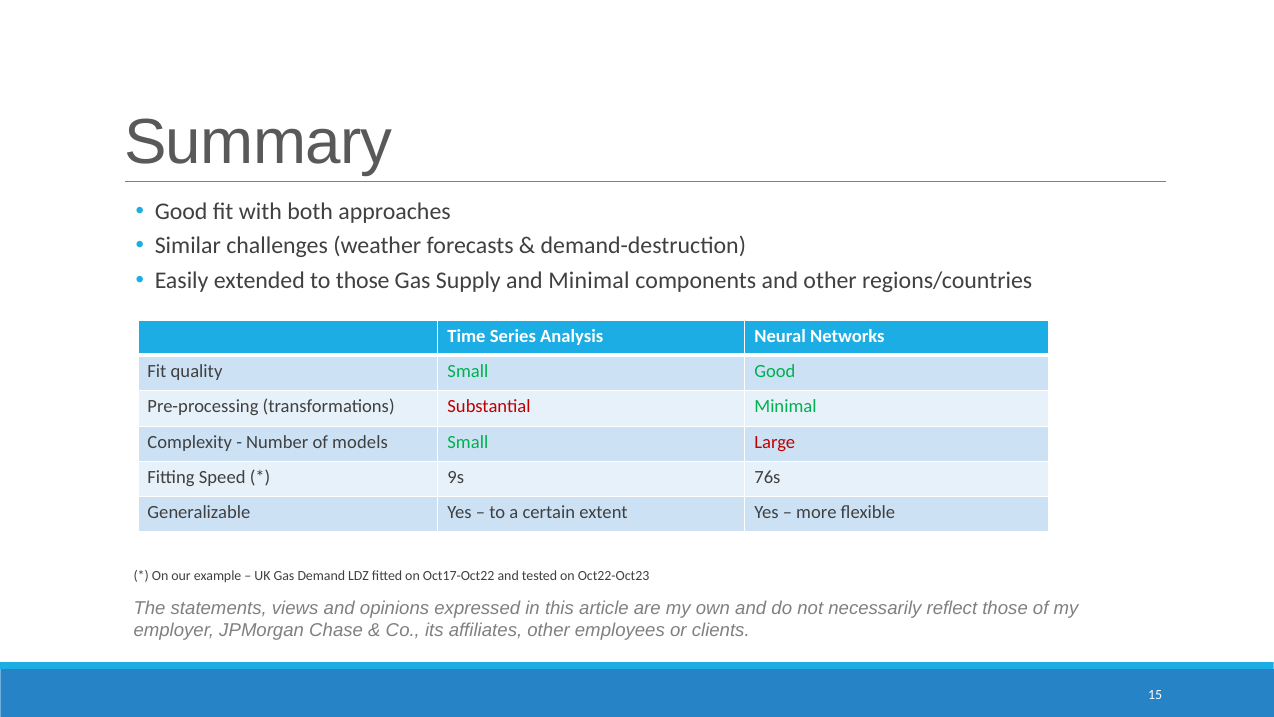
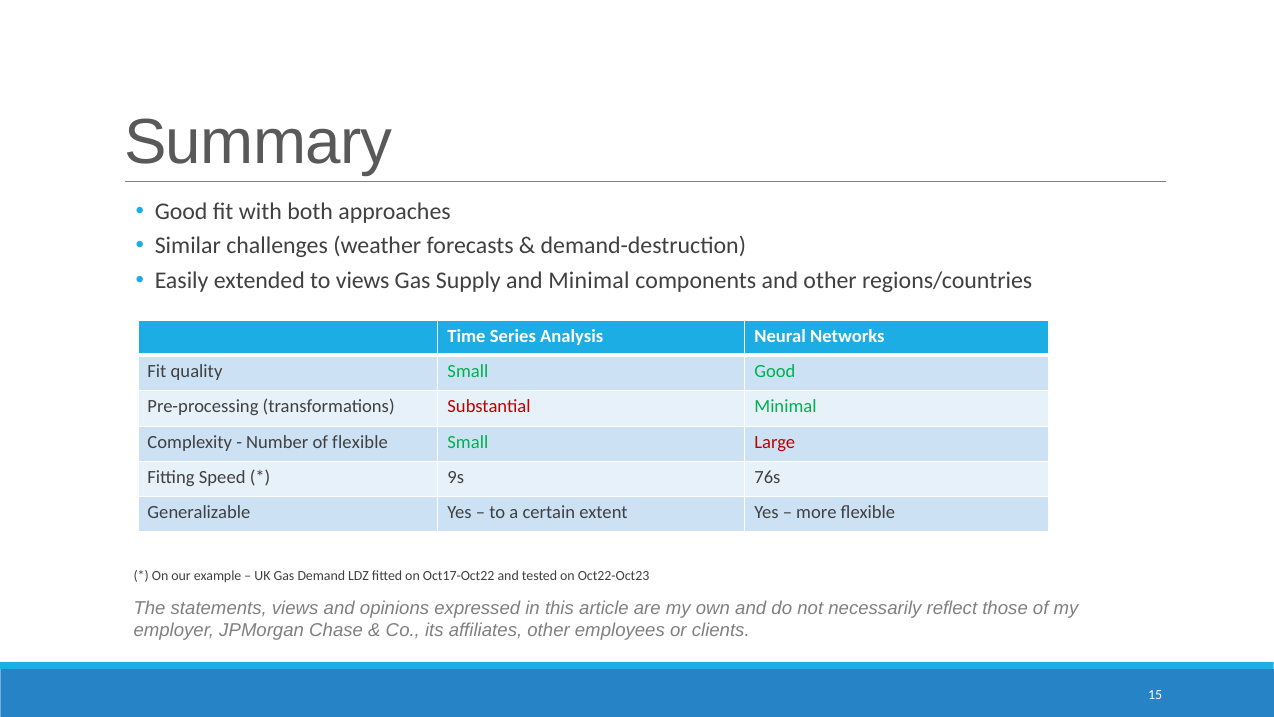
to those: those -> views
of models: models -> flexible
